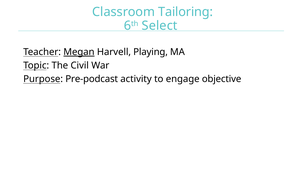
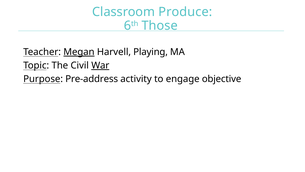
Tailoring: Tailoring -> Produce
Select: Select -> Those
War underline: none -> present
Pre-podcast: Pre-podcast -> Pre-address
